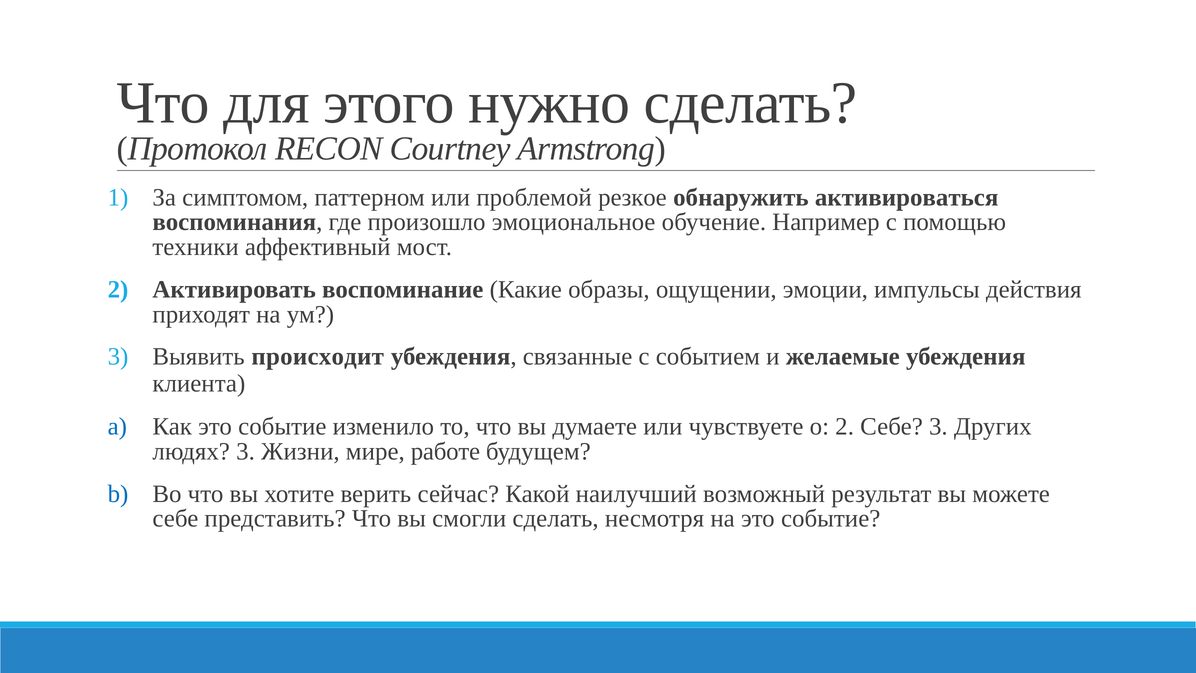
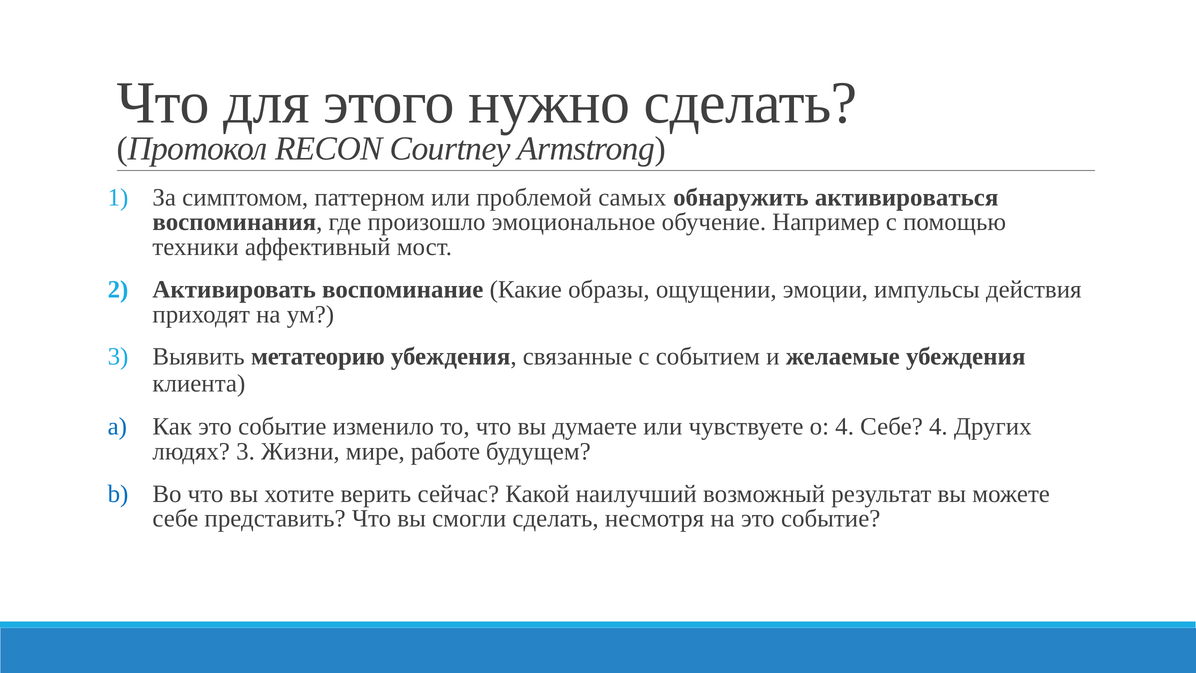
резкое: резкое -> самых
происходит: происходит -> метатеорию
о 2: 2 -> 4
Себе 3: 3 -> 4
